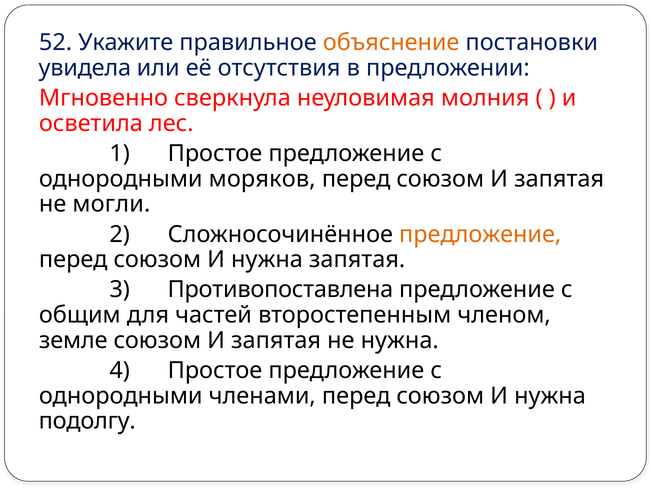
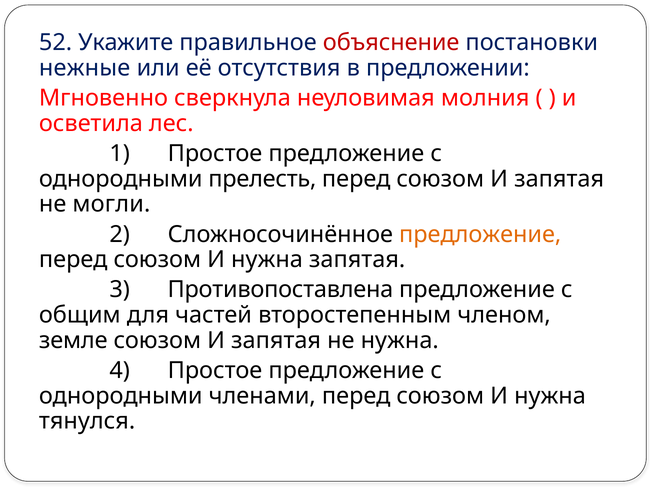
объяснение colour: orange -> red
увидела: увидела -> нежные
моряков: моряков -> прелесть
подолгу: подолгу -> тянулся
